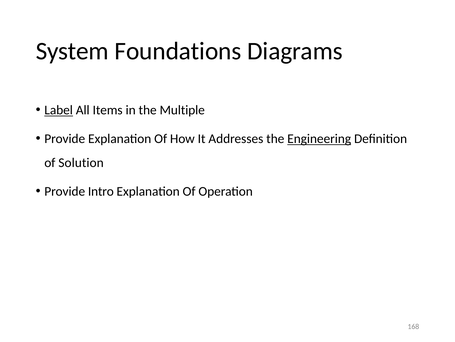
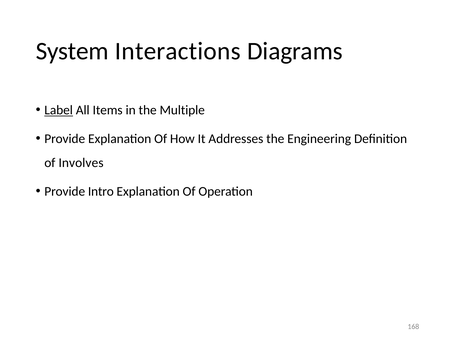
Foundations: Foundations -> Interactions
Engineering underline: present -> none
Solution: Solution -> Involves
